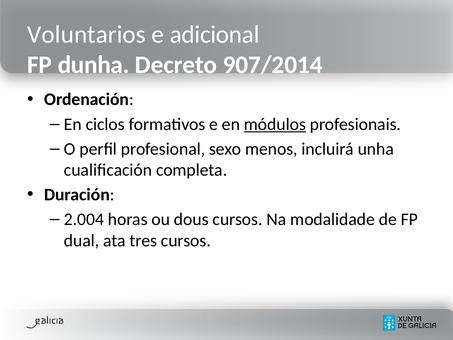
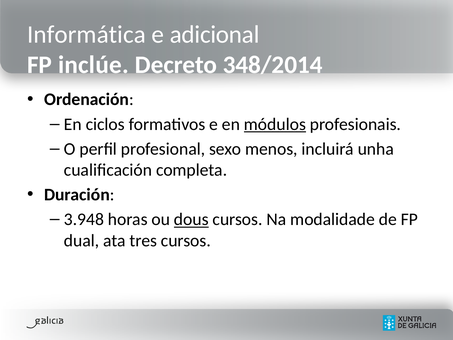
Voluntarios: Voluntarios -> Informática
dunha: dunha -> inclúe
907/2014: 907/2014 -> 348/2014
2.004: 2.004 -> 3.948
dous underline: none -> present
